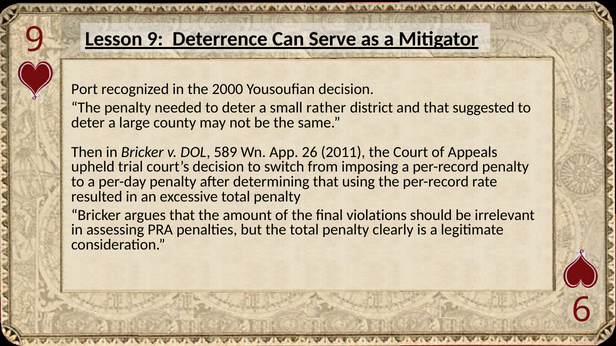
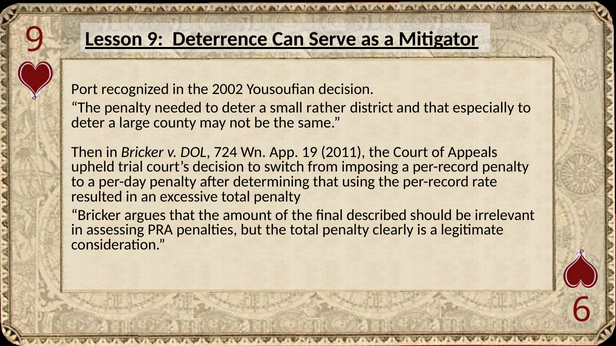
2000: 2000 -> 2002
suggested: suggested -> especially
589: 589 -> 724
26: 26 -> 19
violations: violations -> described
